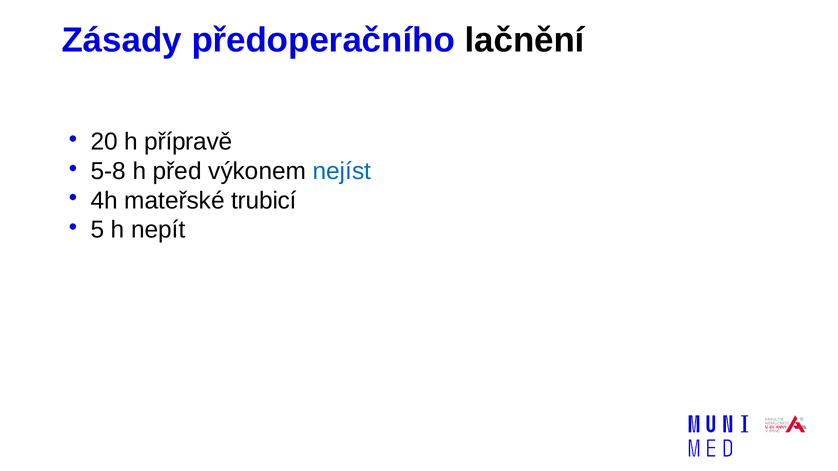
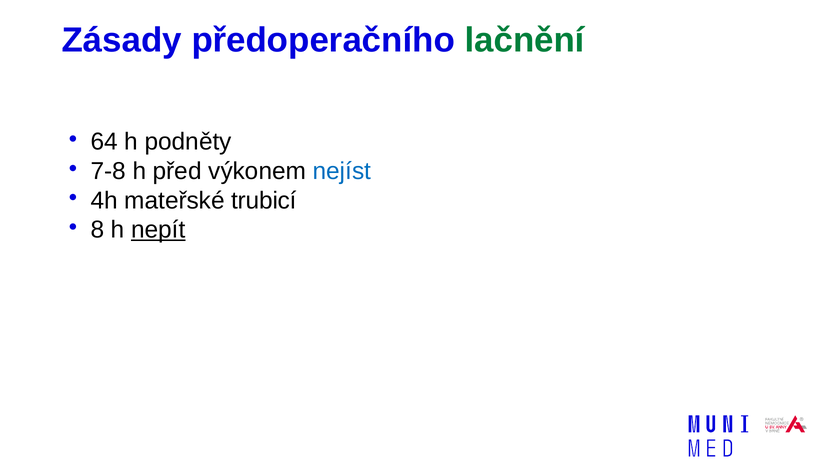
lačnění colour: black -> green
20: 20 -> 64
přípravě: přípravě -> podněty
5-8: 5-8 -> 7-8
5: 5 -> 8
nepít underline: none -> present
